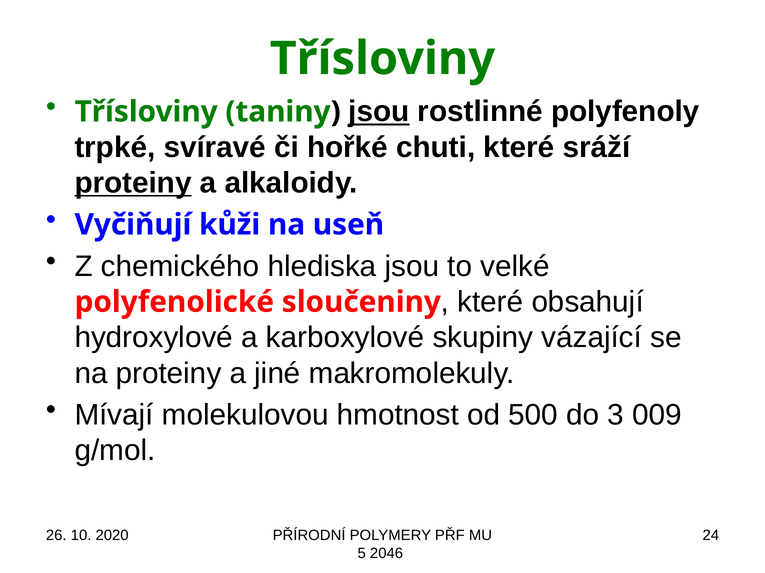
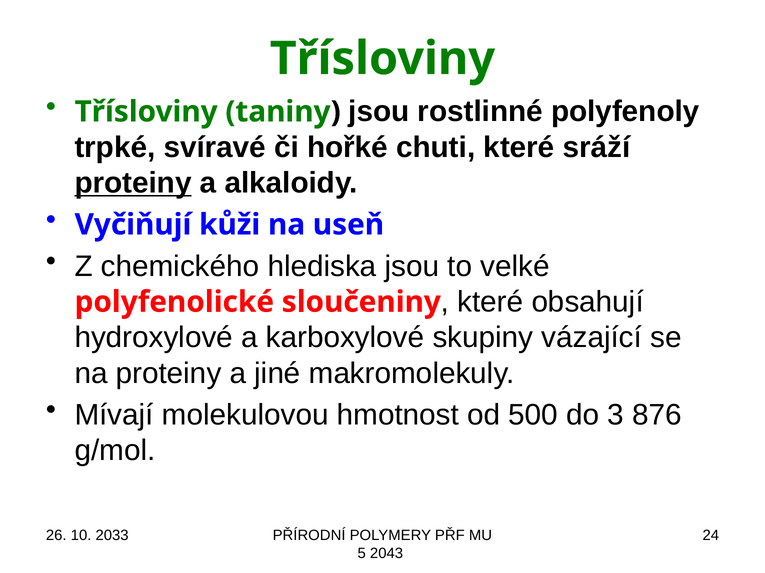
jsou at (379, 112) underline: present -> none
009: 009 -> 876
2020: 2020 -> 2033
2046: 2046 -> 2043
